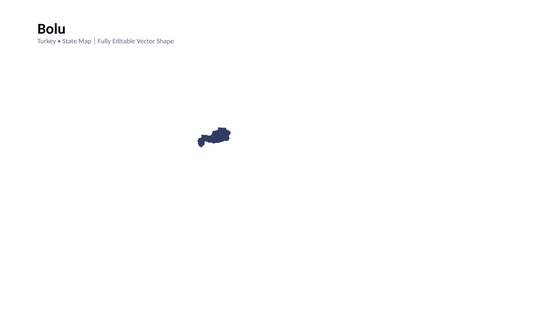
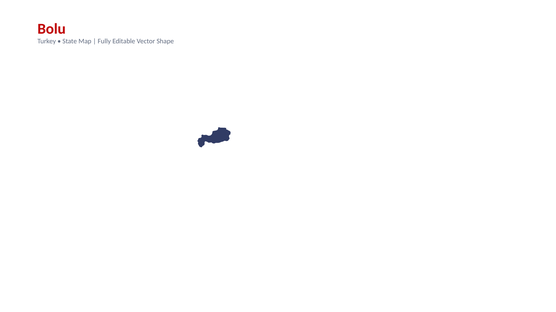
Bolu colour: black -> red
